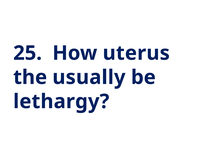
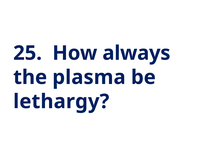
uterus: uterus -> always
usually: usually -> plasma
